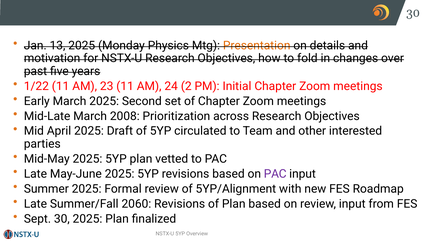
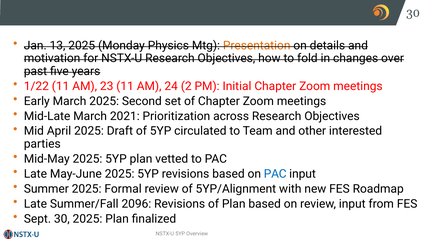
2008: 2008 -> 2021
PAC at (275, 174) colour: purple -> blue
2060: 2060 -> 2096
